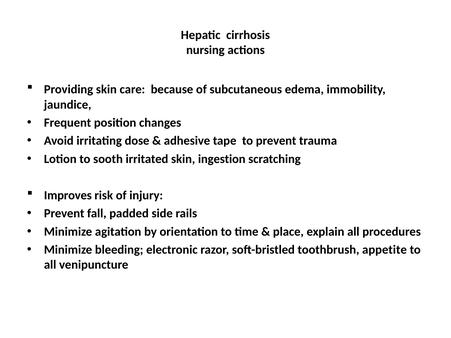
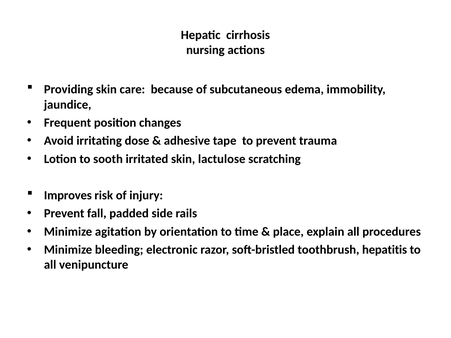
ingestion: ingestion -> lactulose
appetite: appetite -> hepatitis
